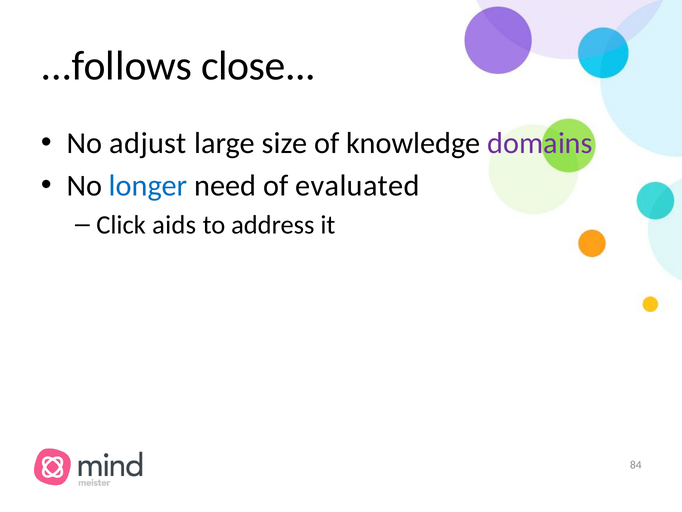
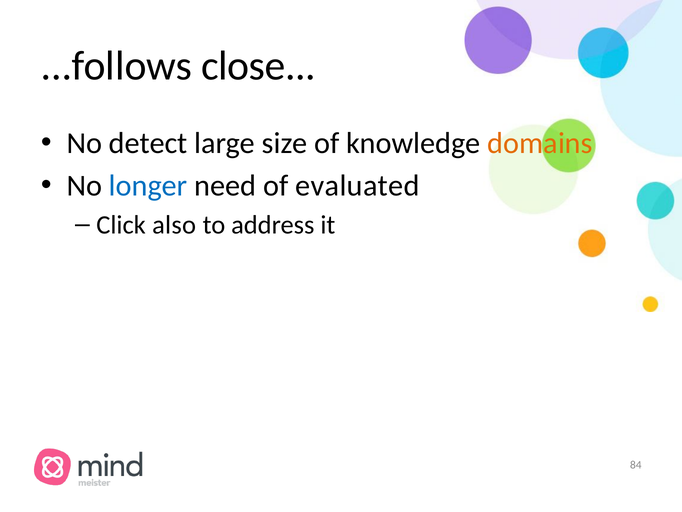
adjust: adjust -> detect
domains colour: purple -> orange
aids: aids -> also
